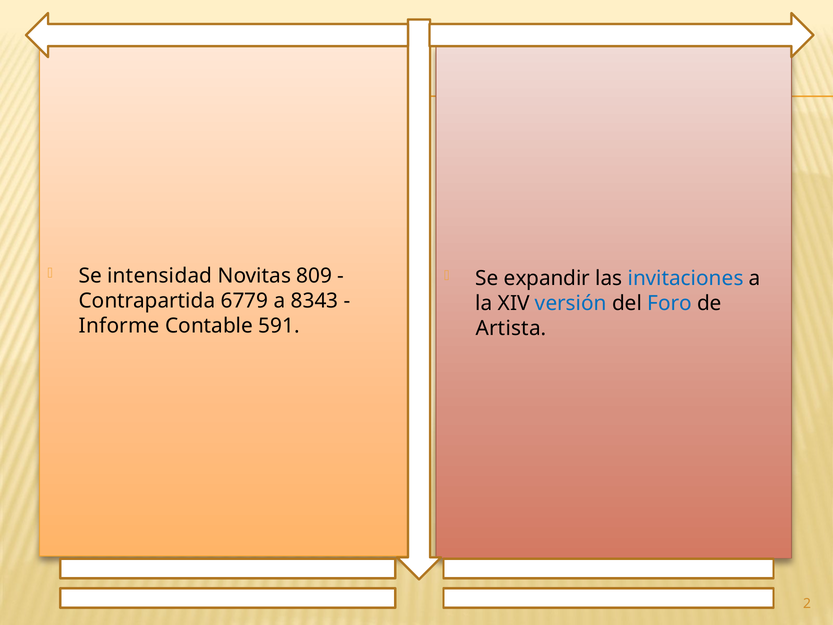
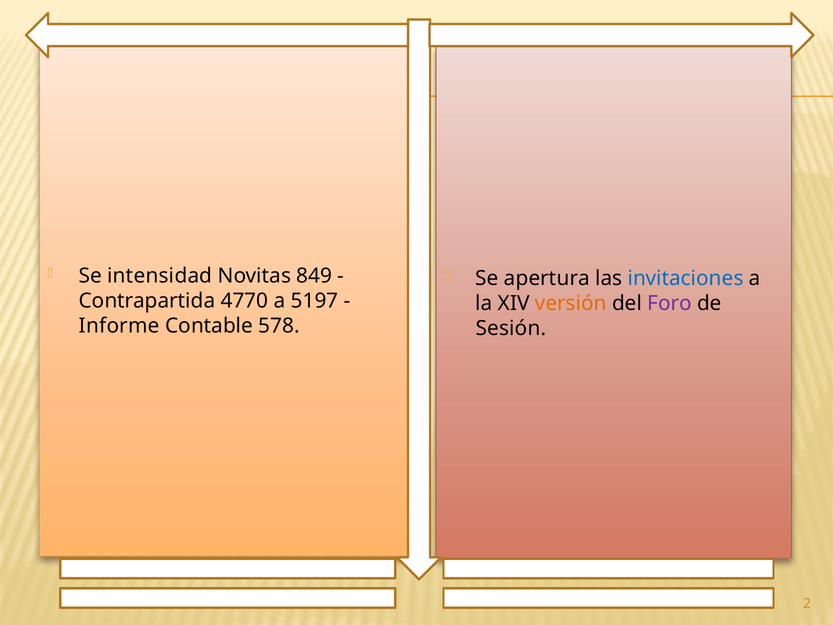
809: 809 -> 849
expandir: expandir -> apertura
6779: 6779 -> 4770
8343: 8343 -> 5197
versión colour: blue -> orange
Foro colour: blue -> purple
591: 591 -> 578
Artista: Artista -> Sesión
